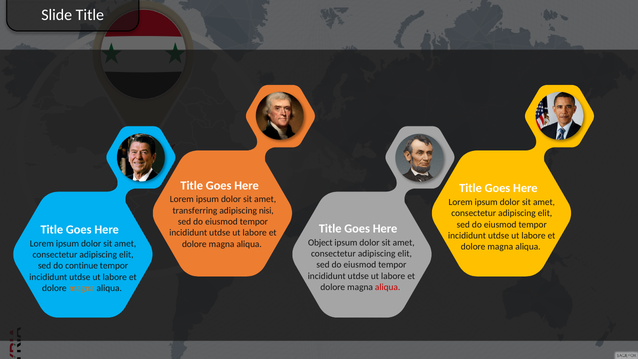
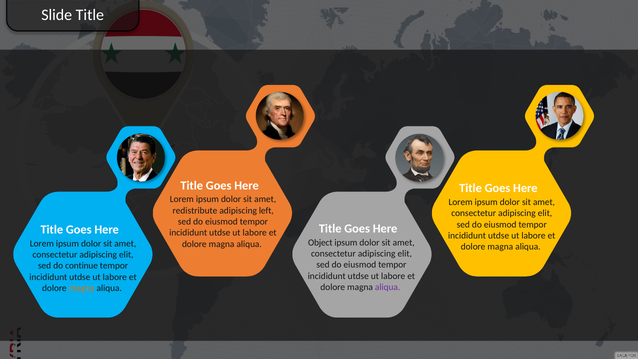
transferring: transferring -> redistribute
nisi: nisi -> left
aliqua at (388, 287) colour: red -> purple
